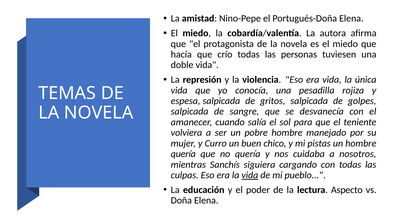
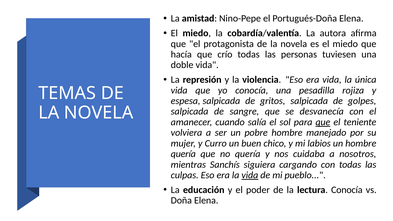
que at (323, 122) underline: none -> present
pistas: pistas -> labios
lectura Aspecto: Aspecto -> Conocía
